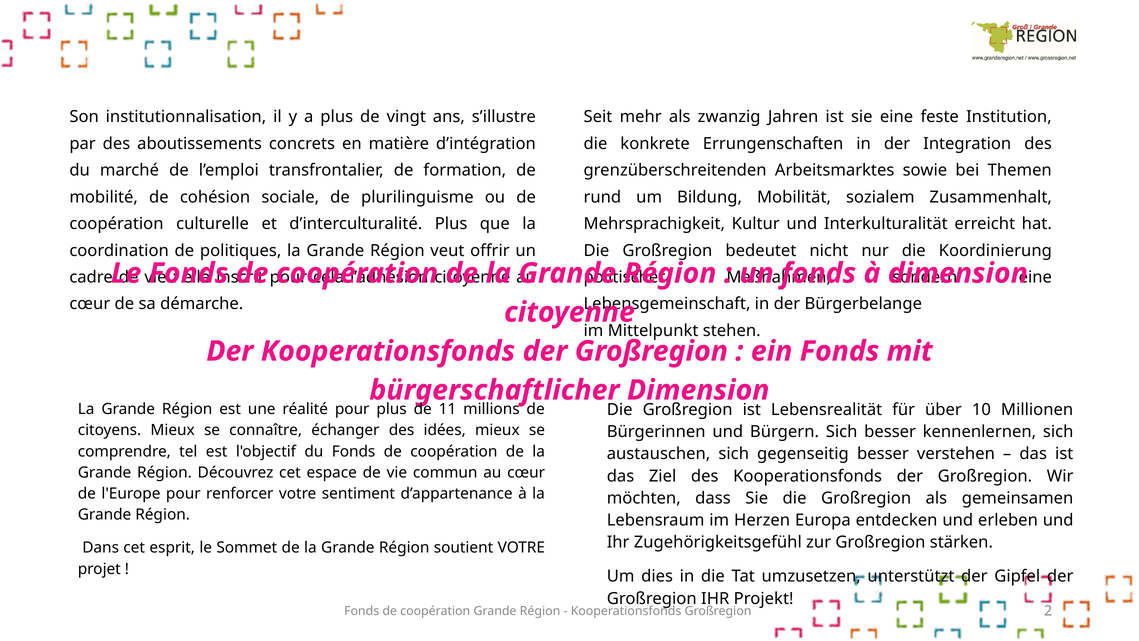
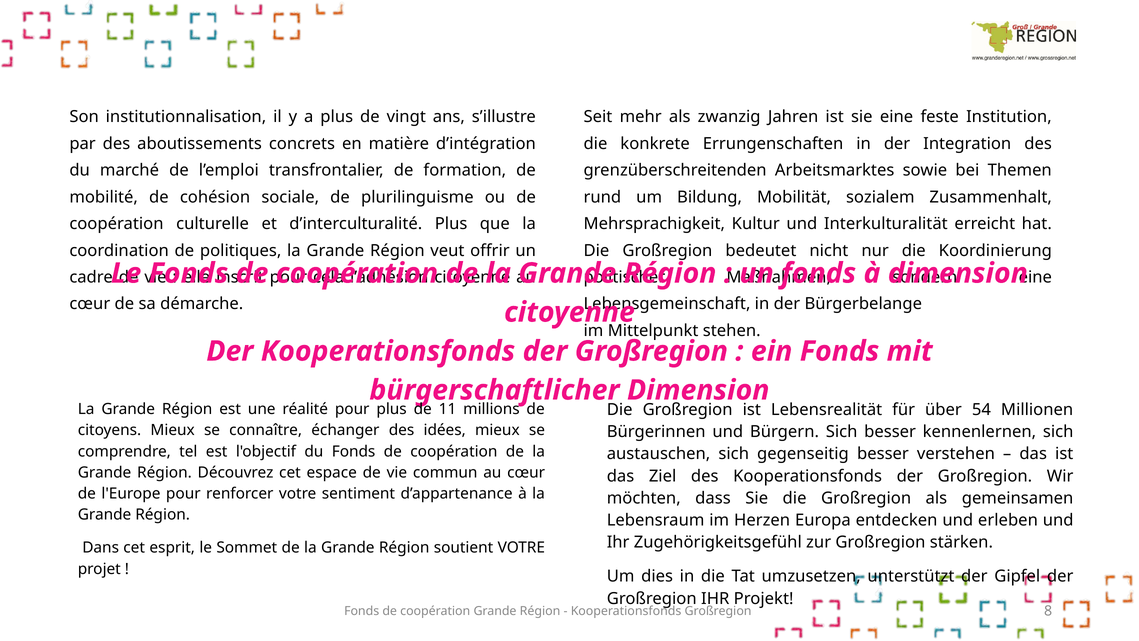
10: 10 -> 54
2: 2 -> 8
